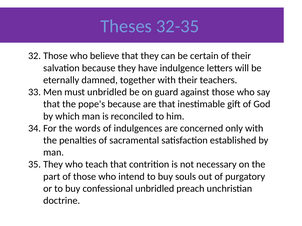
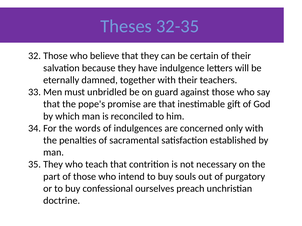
pope's because: because -> promise
confessional unbridled: unbridled -> ourselves
